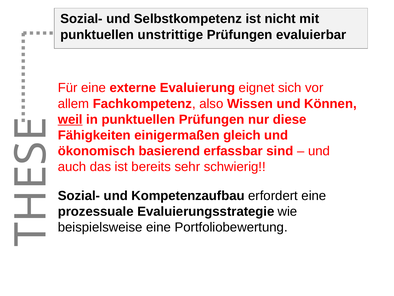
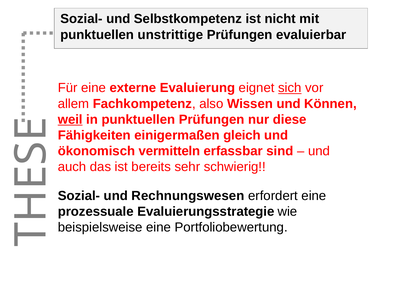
sich underline: none -> present
basierend: basierend -> vermitteln
Kompetenzaufbau: Kompetenzaufbau -> Rechnungswesen
